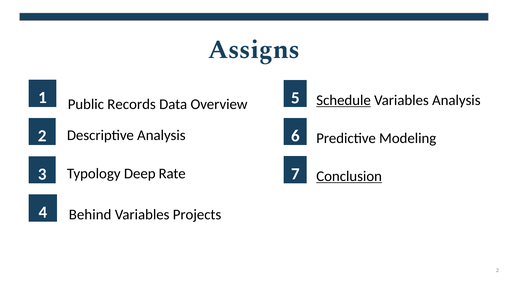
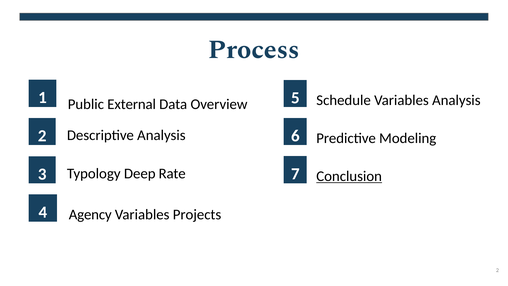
Assigns: Assigns -> Process
Schedule underline: present -> none
Records: Records -> External
Behind: Behind -> Agency
